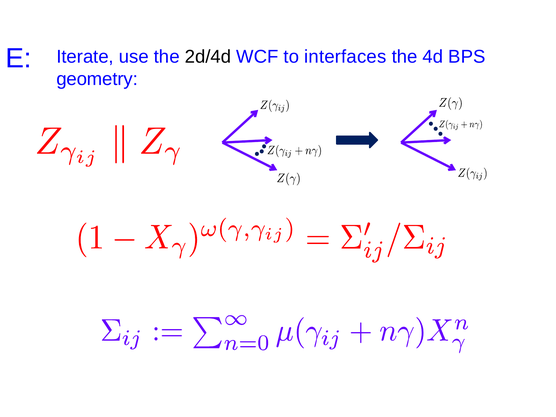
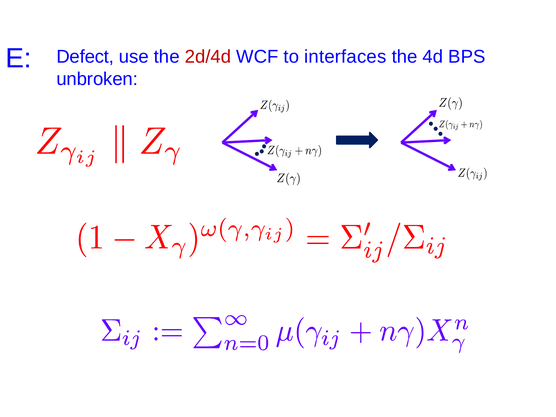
Iterate: Iterate -> Defect
2d/4d colour: black -> red
geometry: geometry -> unbroken
